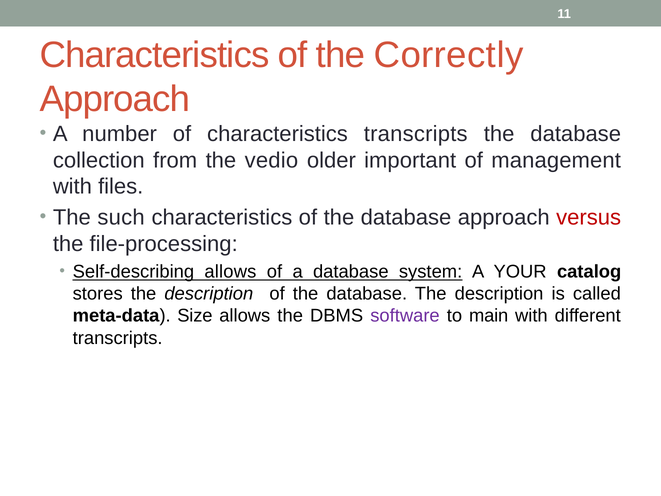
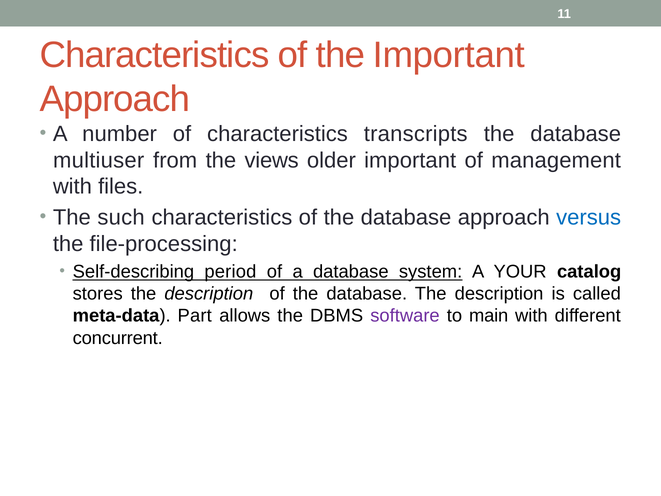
the Correctly: Correctly -> Important
collection: collection -> multiuser
vedio: vedio -> views
versus colour: red -> blue
Self-describing allows: allows -> period
Size: Size -> Part
transcripts at (118, 338): transcripts -> concurrent
